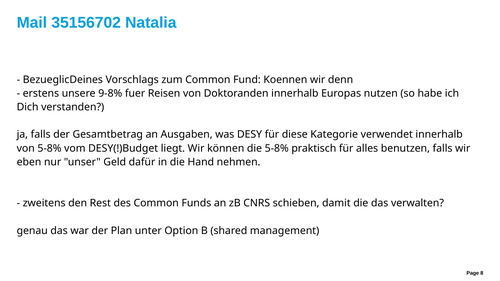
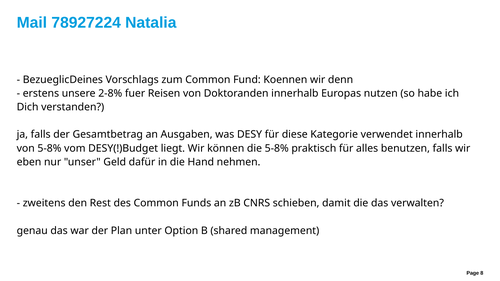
35156702: 35156702 -> 78927224
9-8%: 9-8% -> 2-8%
